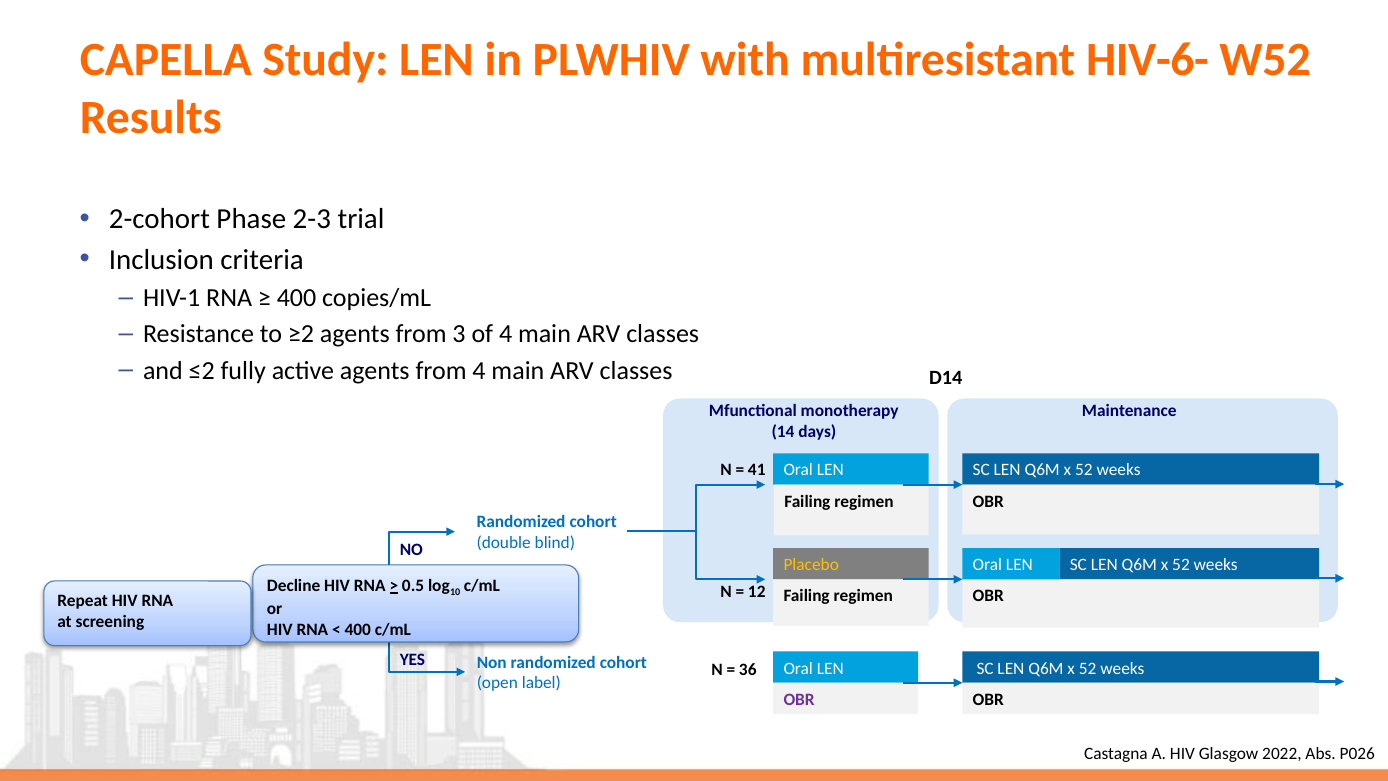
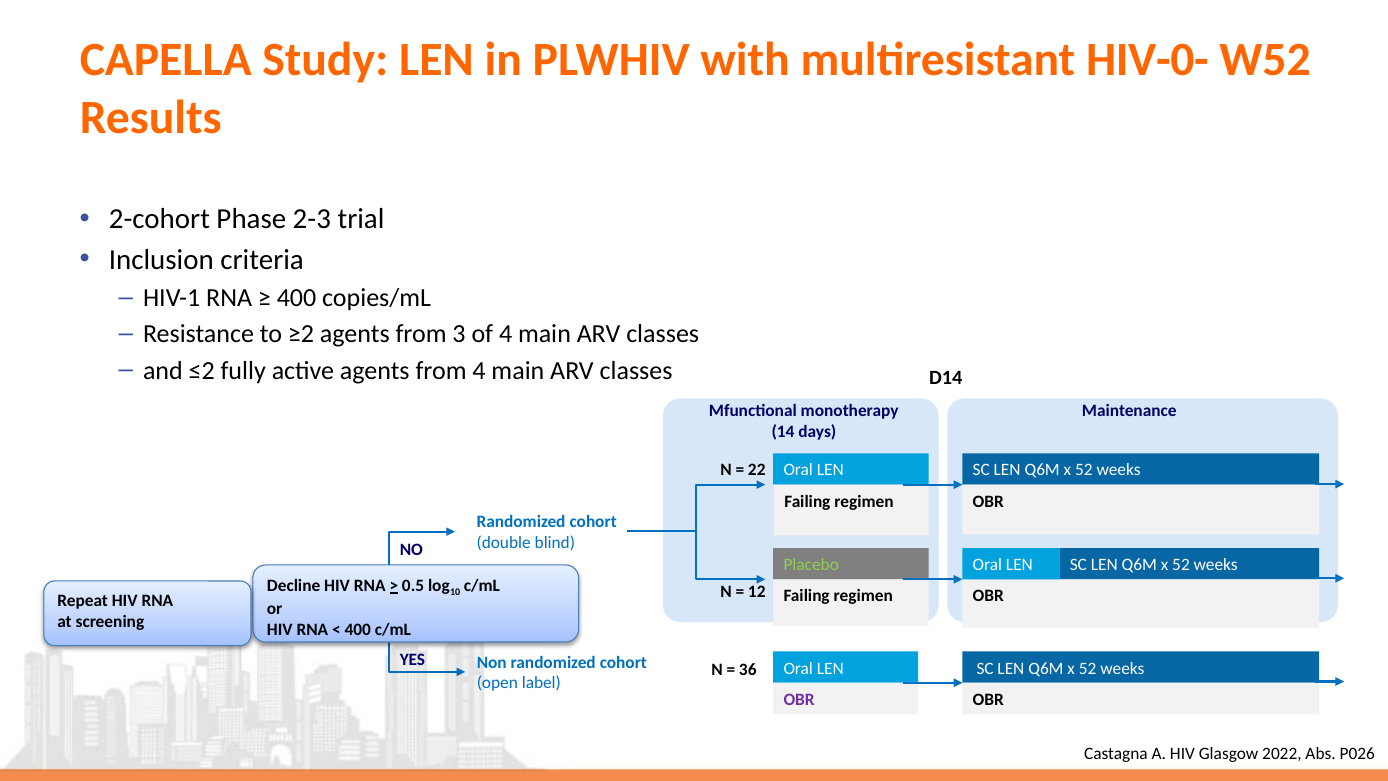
HIV-6-: HIV-6- -> HIV-0-
41: 41 -> 22
Placebo colour: yellow -> light green
